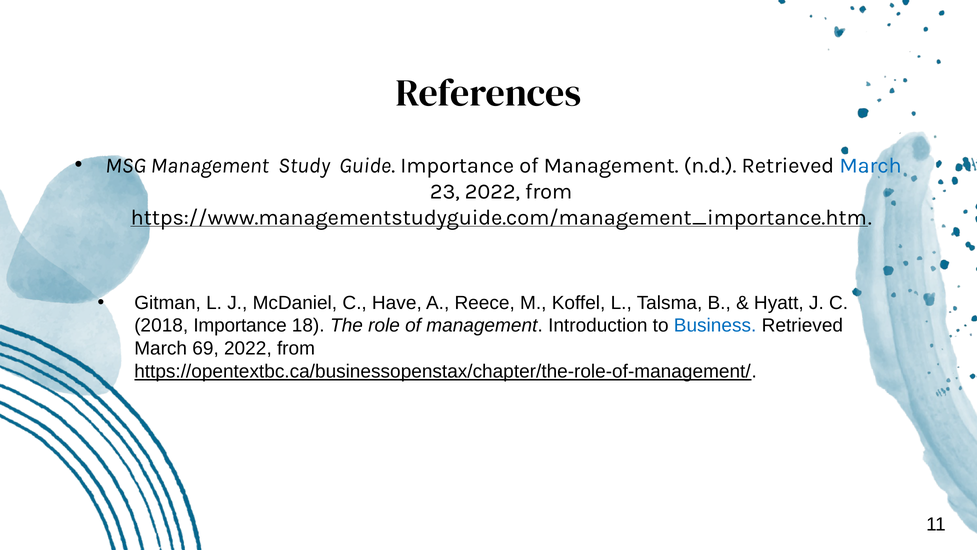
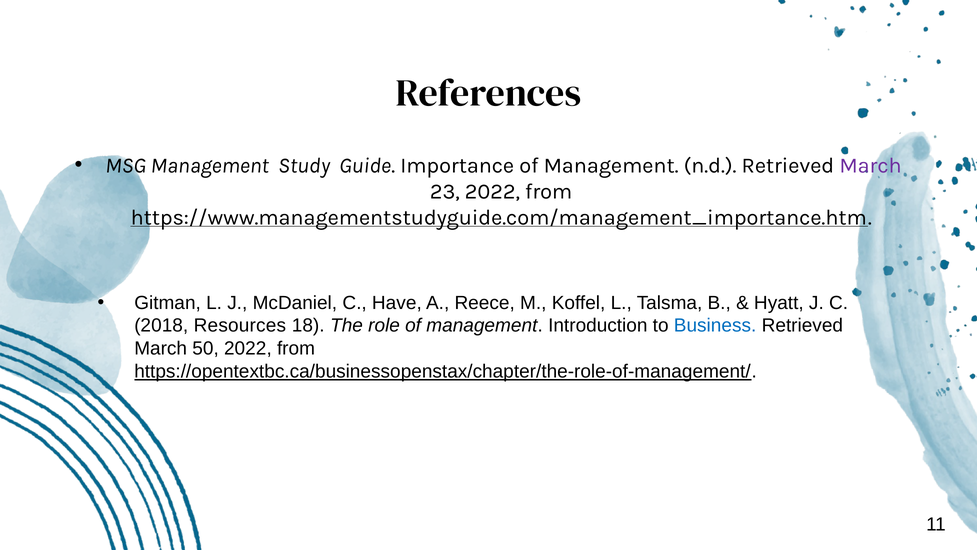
March at (871, 165) colour: blue -> purple
2018 Importance: Importance -> Resources
69: 69 -> 50
